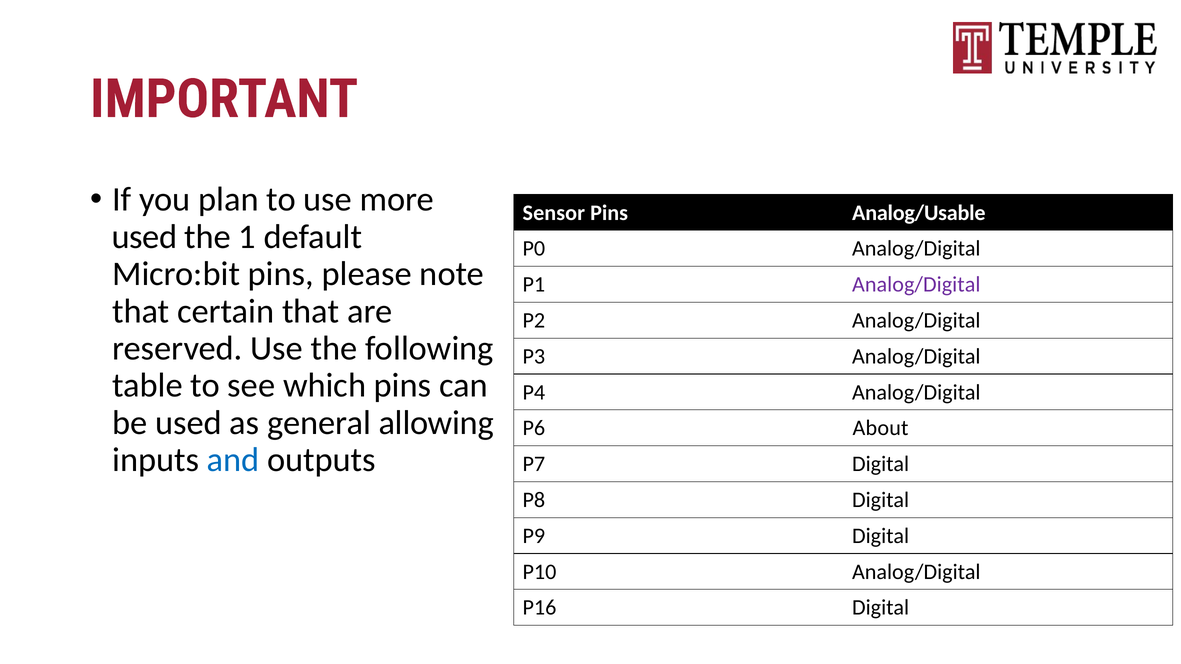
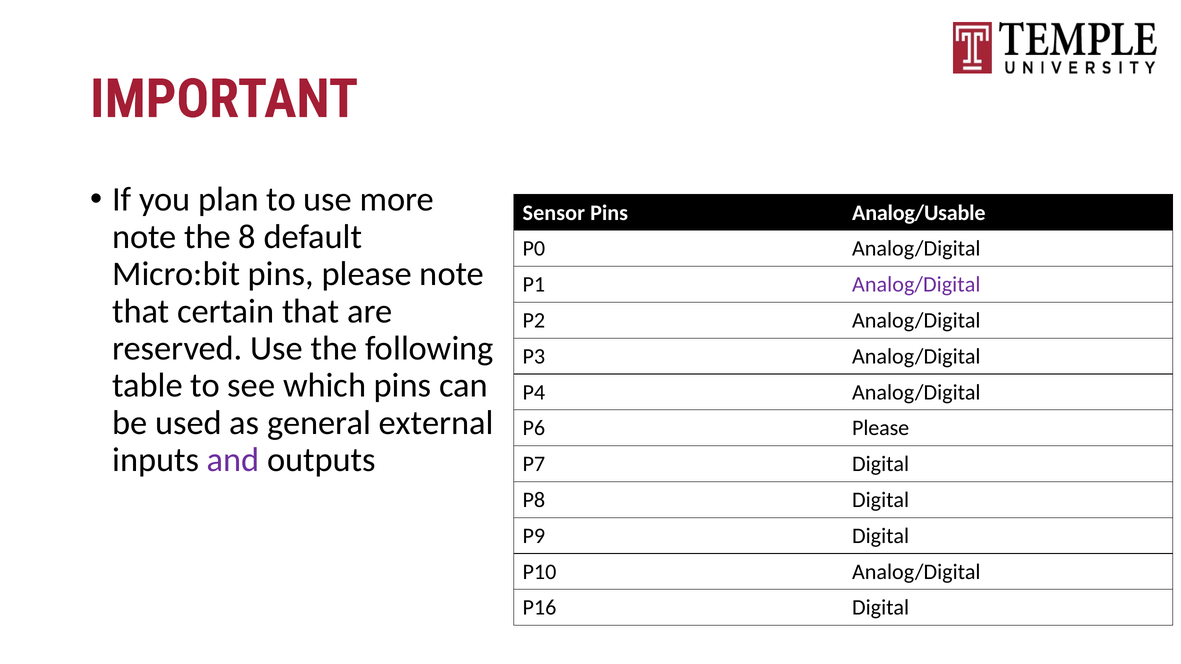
used at (144, 237): used -> note
1: 1 -> 8
allowing: allowing -> external
P6 About: About -> Please
and colour: blue -> purple
